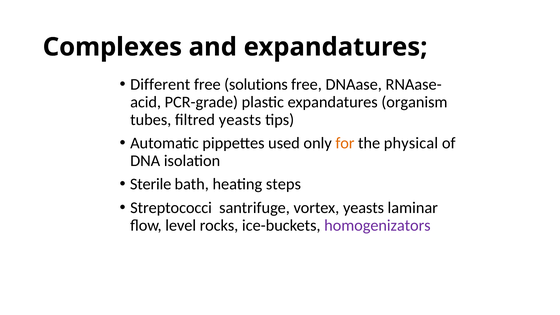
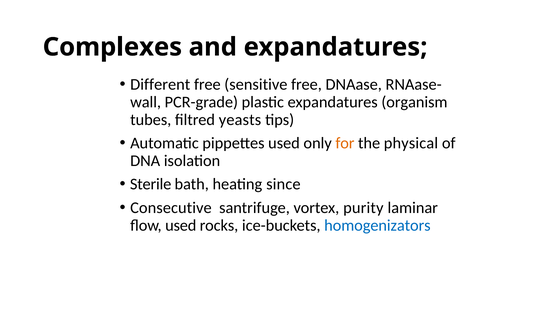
solutions: solutions -> sensitive
acid: acid -> wall
steps: steps -> since
Streptococci: Streptococci -> Consecutive
vortex yeasts: yeasts -> purity
flow level: level -> used
homogenizators colour: purple -> blue
